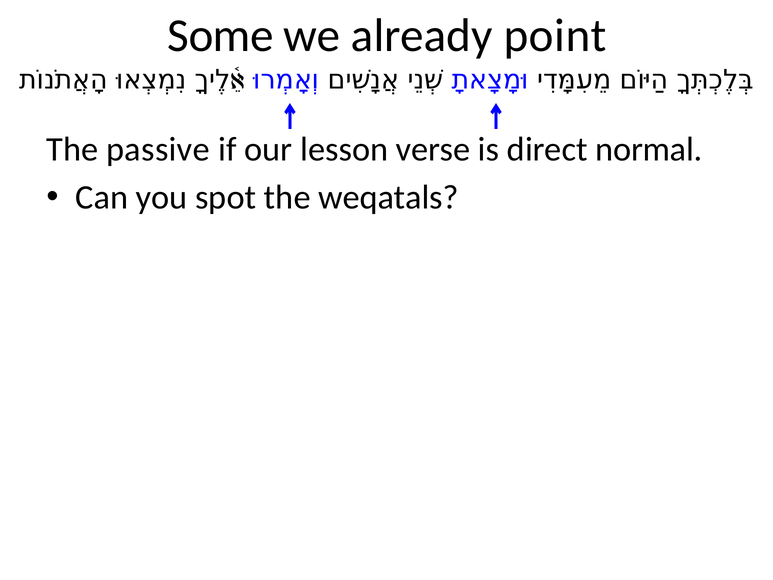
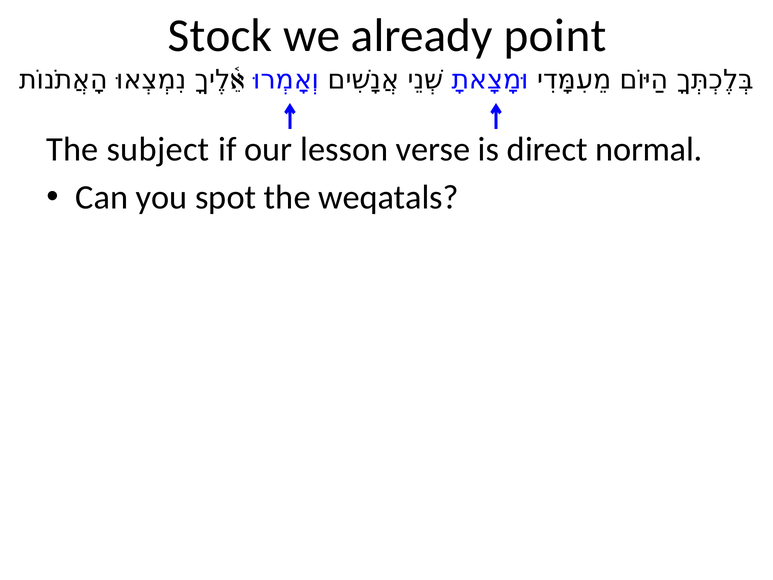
Some: Some -> Stock
passive: passive -> subject
